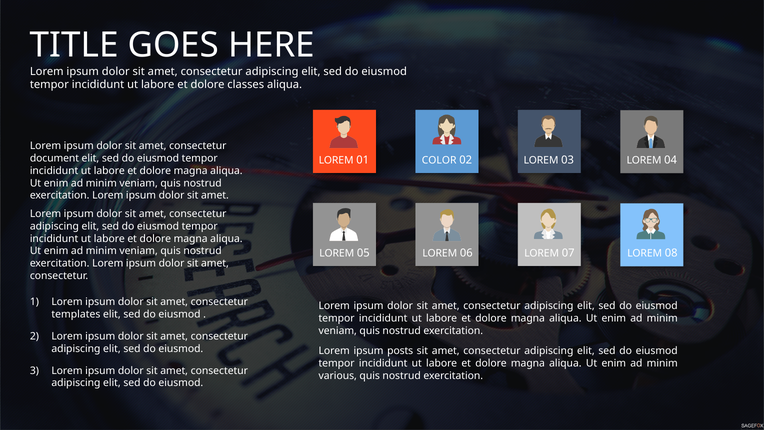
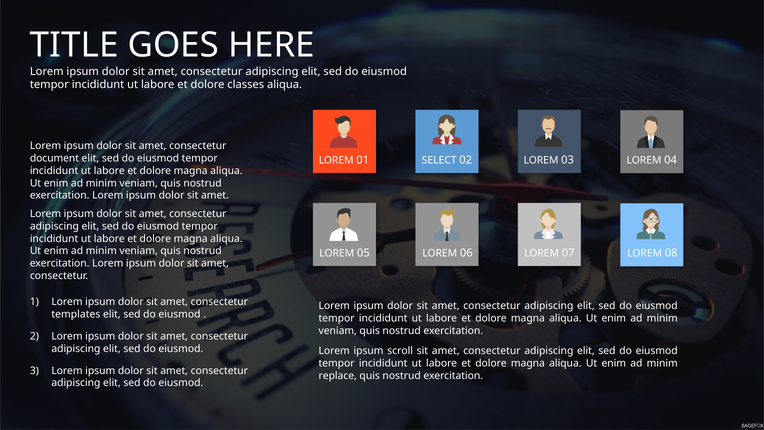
COLOR: COLOR -> SELECT
posts: posts -> scroll
various: various -> replace
